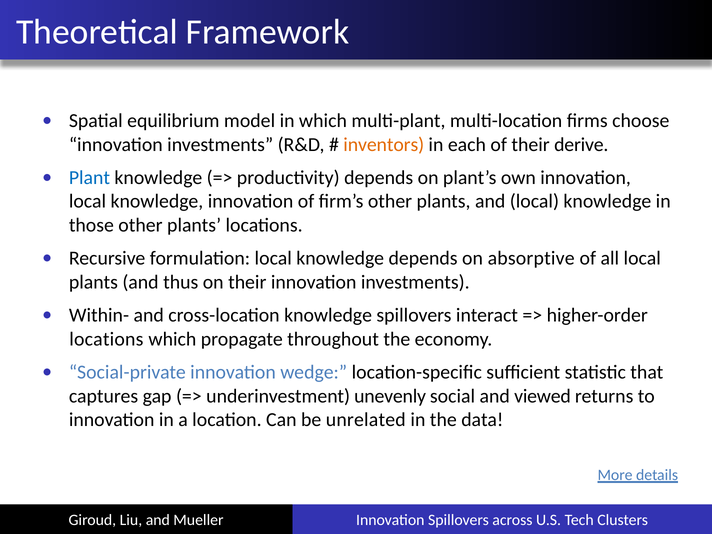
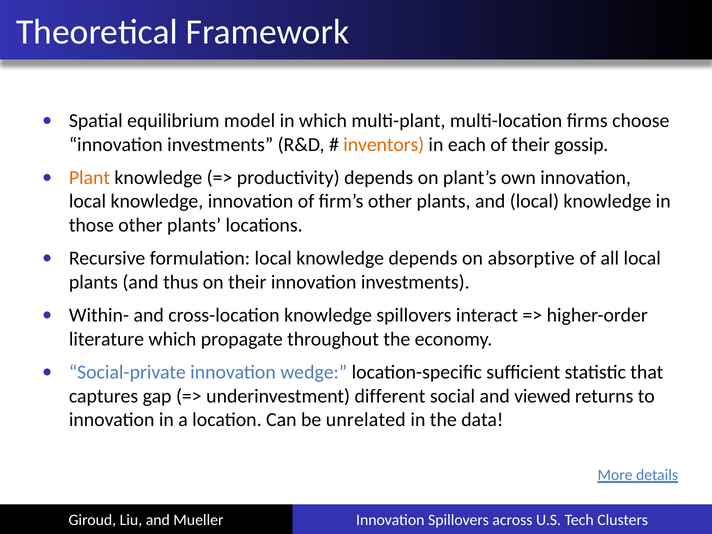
derive: derive -> gossip
Plant colour: blue -> orange
locations at (106, 339): locations -> literature
unevenly: unevenly -> different
